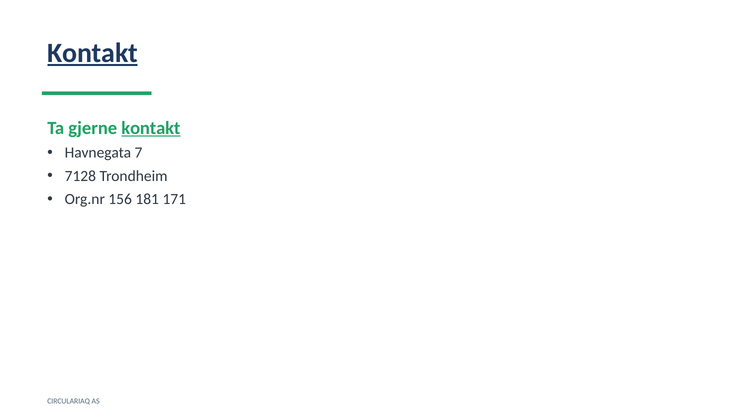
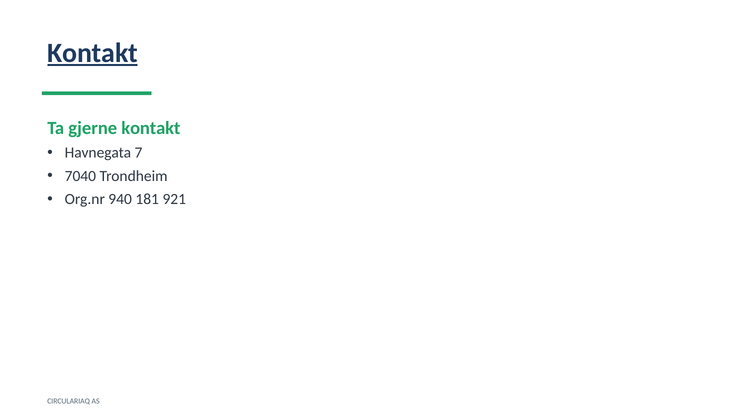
kontakt at (151, 128) underline: present -> none
7128: 7128 -> 7040
156: 156 -> 940
171: 171 -> 921
